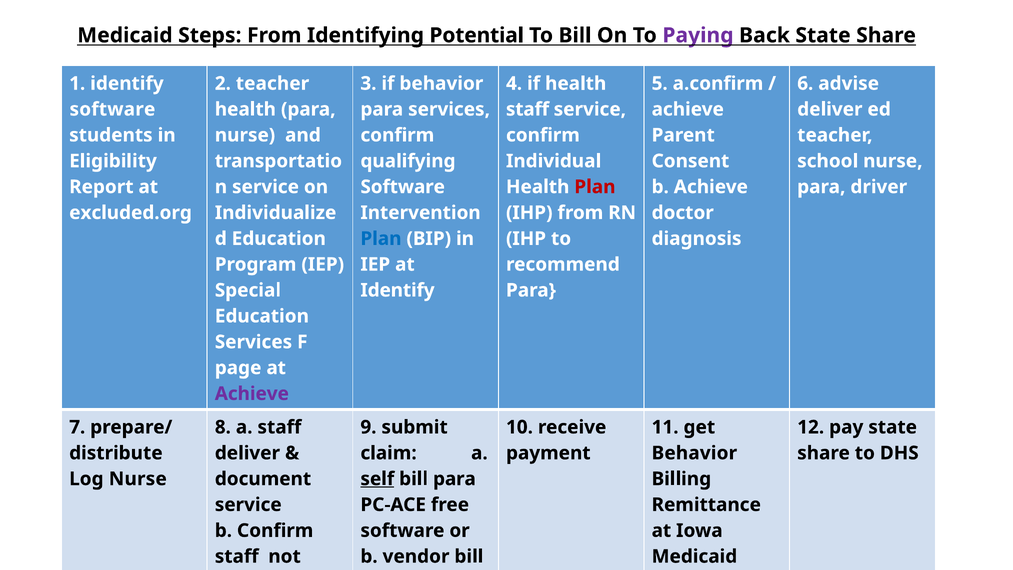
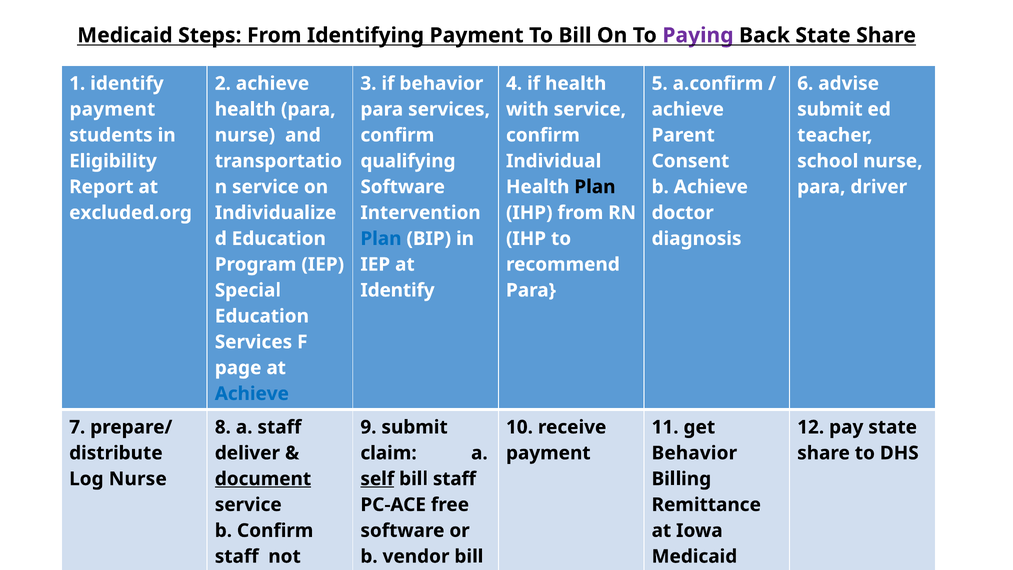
Identifying Potential: Potential -> Payment
2 teacher: teacher -> achieve
software at (112, 109): software -> payment
staff at (527, 109): staff -> with
deliver at (830, 109): deliver -> submit
Plan at (595, 187) colour: red -> black
Achieve at (252, 394) colour: purple -> blue
document underline: none -> present
bill para: para -> staff
